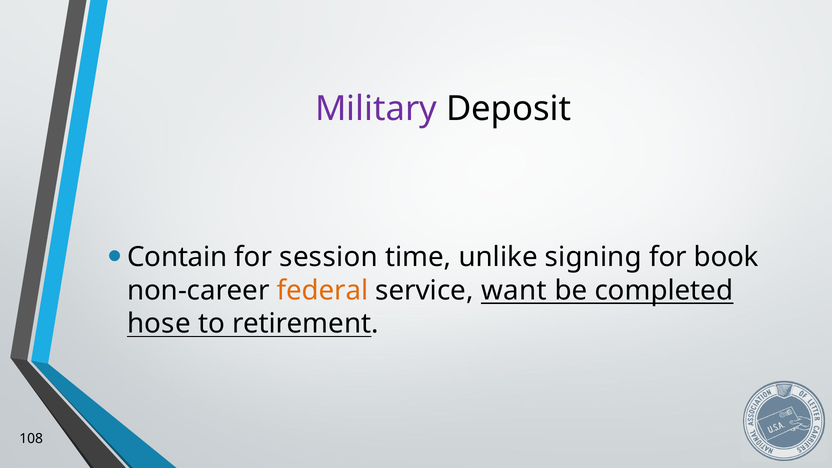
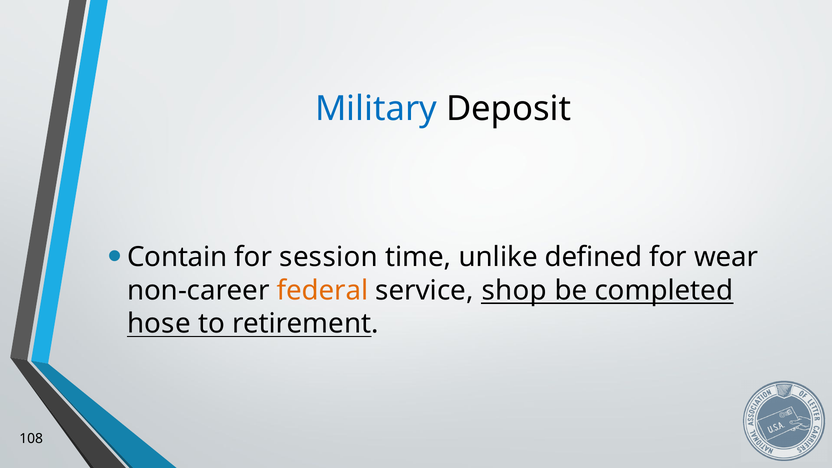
Military colour: purple -> blue
signing: signing -> defined
book: book -> wear
want: want -> shop
